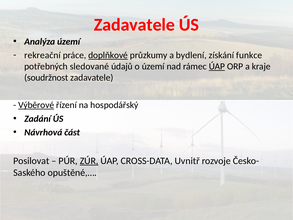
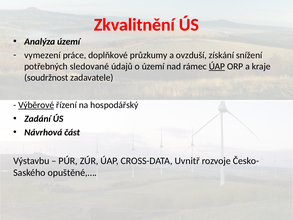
Zadavatele at (134, 25): Zadavatele -> Zkvalitnění
rekreační: rekreační -> vymezení
doplňkové underline: present -> none
bydlení: bydlení -> ovzduší
funkce: funkce -> snížení
Posilovat: Posilovat -> Výstavbu
ZÚR underline: present -> none
